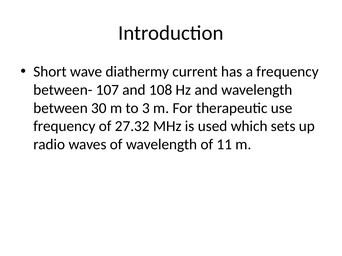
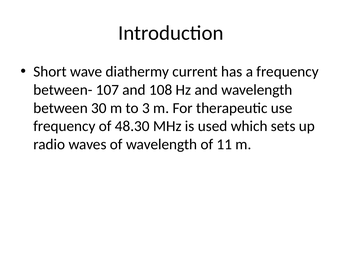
27.32: 27.32 -> 48.30
